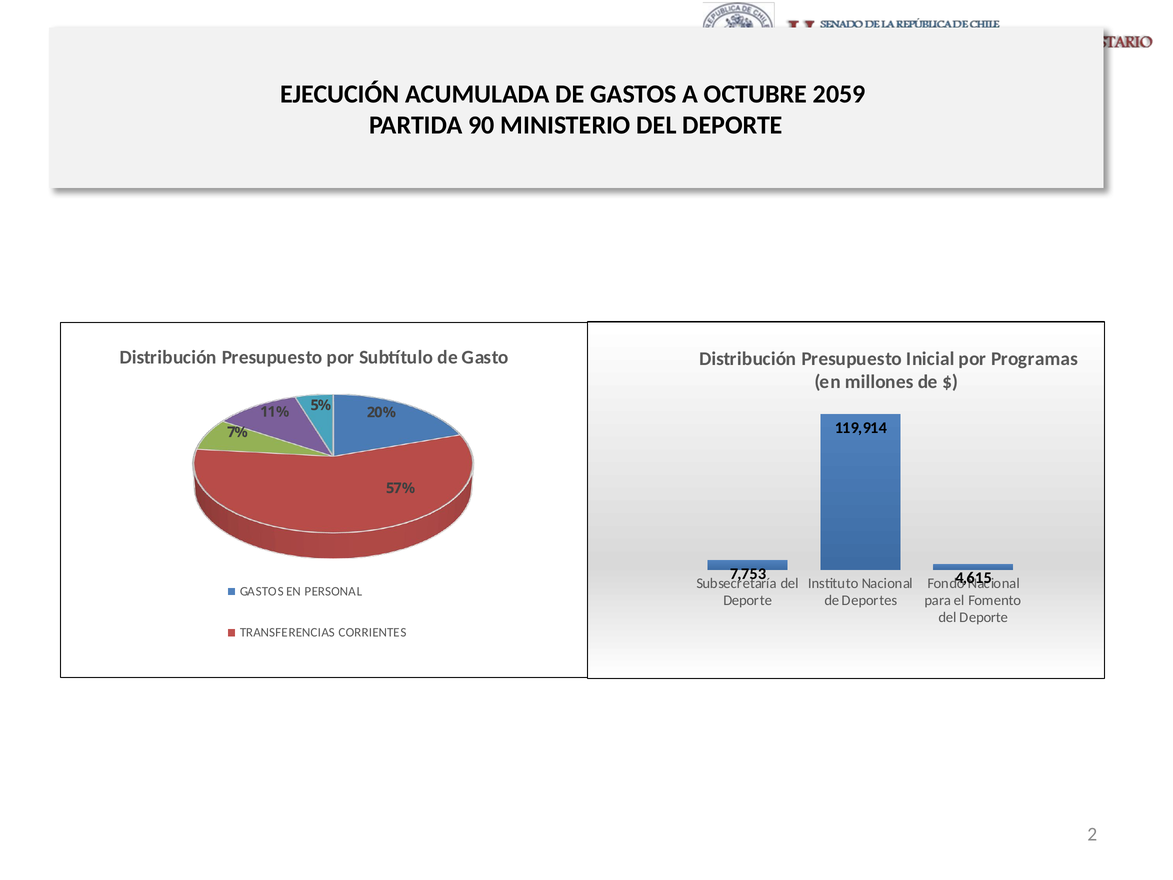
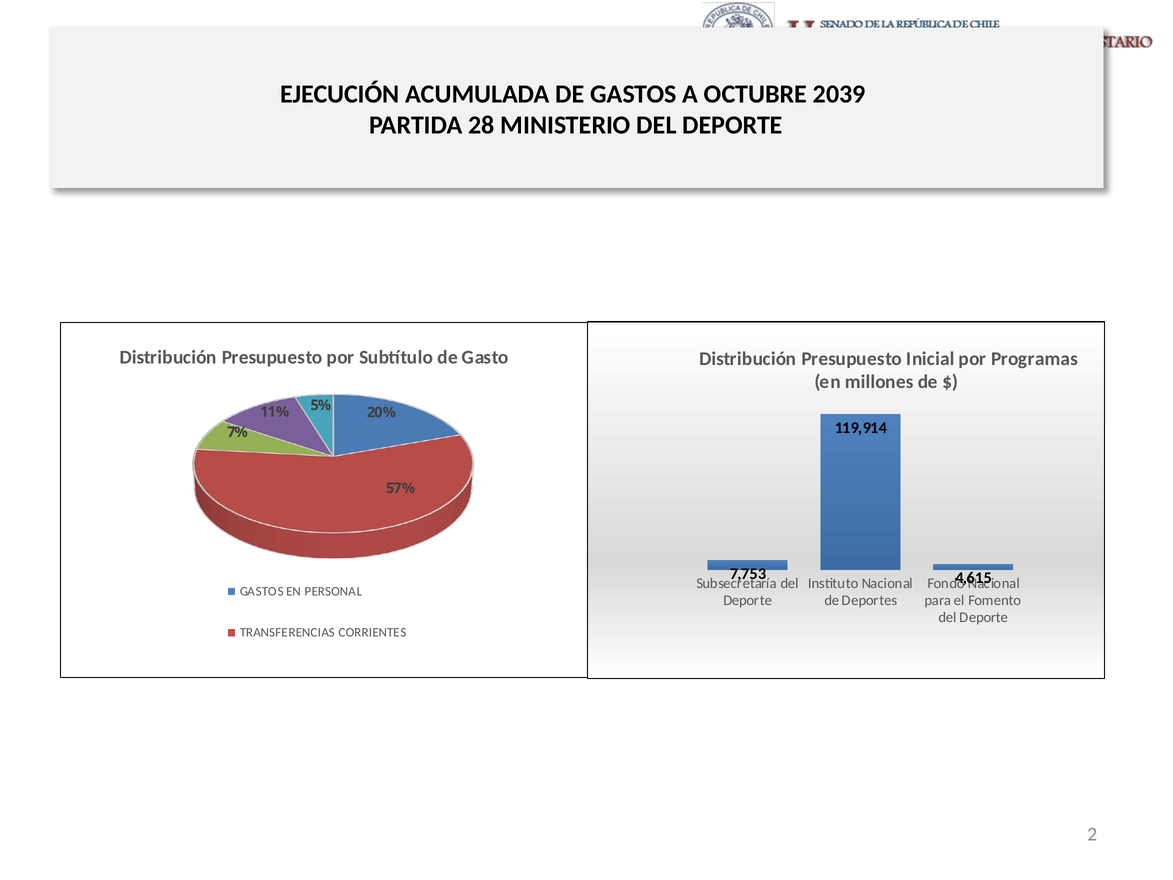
2059: 2059 -> 2039
90: 90 -> 28
